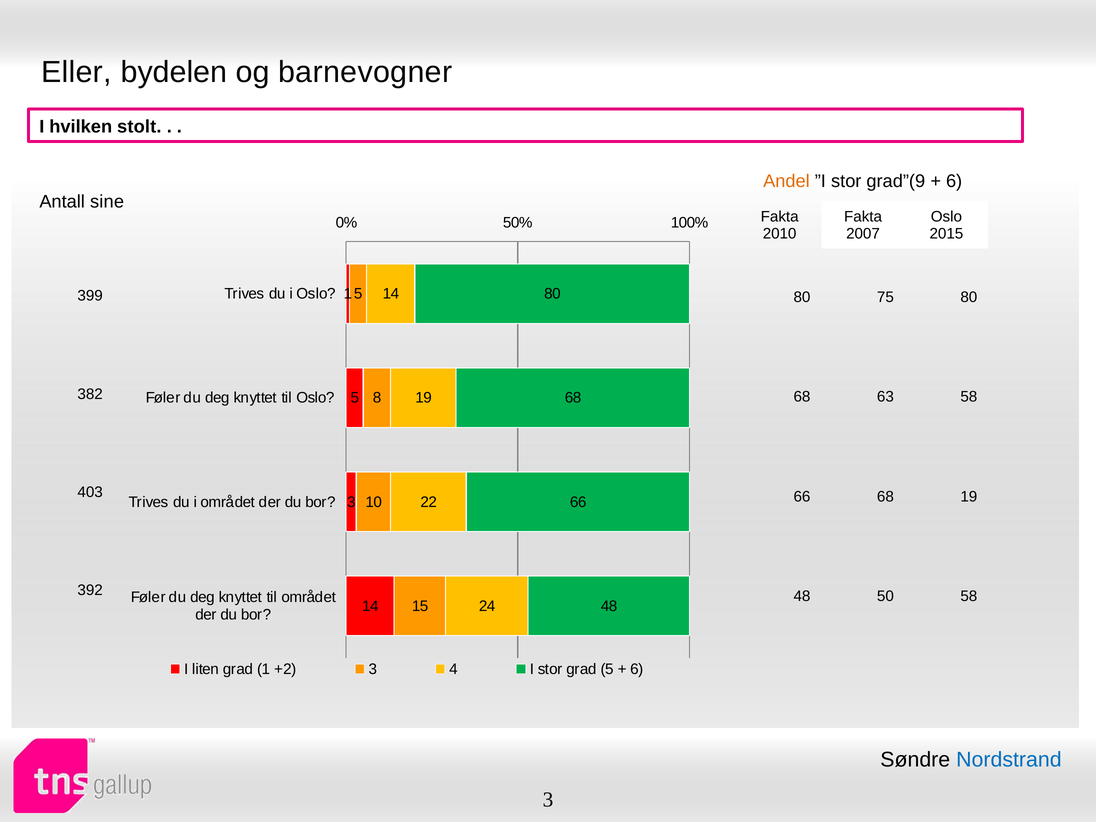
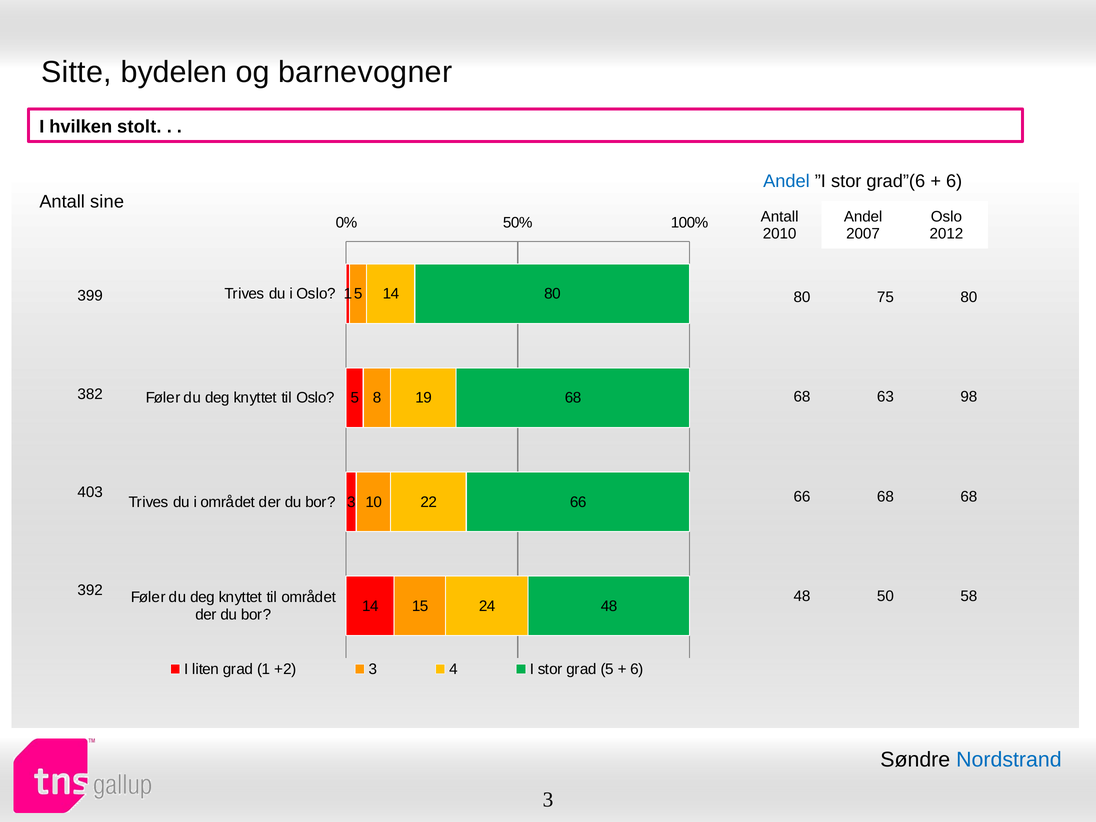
Eller: Eller -> Sitte
Andel at (787, 181) colour: orange -> blue
grad”(9: grad”(9 -> grad”(6
Fakta at (780, 217): Fakta -> Antall
Fakta at (863, 217): Fakta -> Andel
2015: 2015 -> 2012
63 58: 58 -> 98
68 19: 19 -> 68
